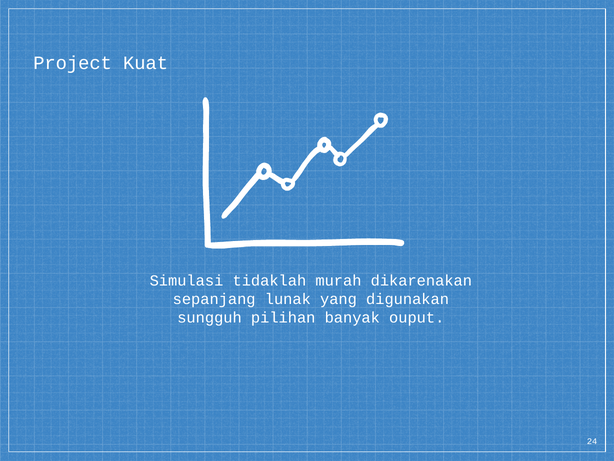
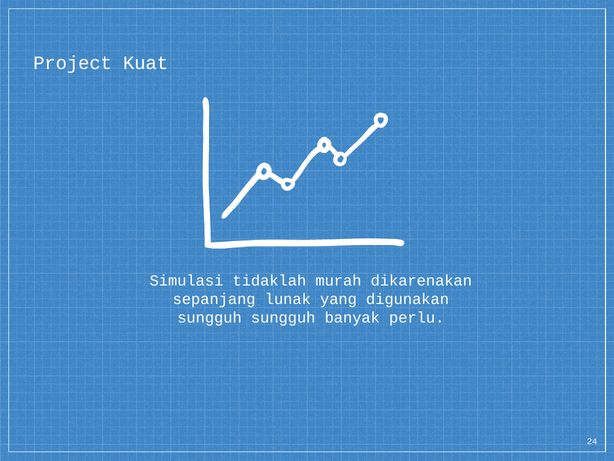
sungguh pilihan: pilihan -> sungguh
ouput: ouput -> perlu
